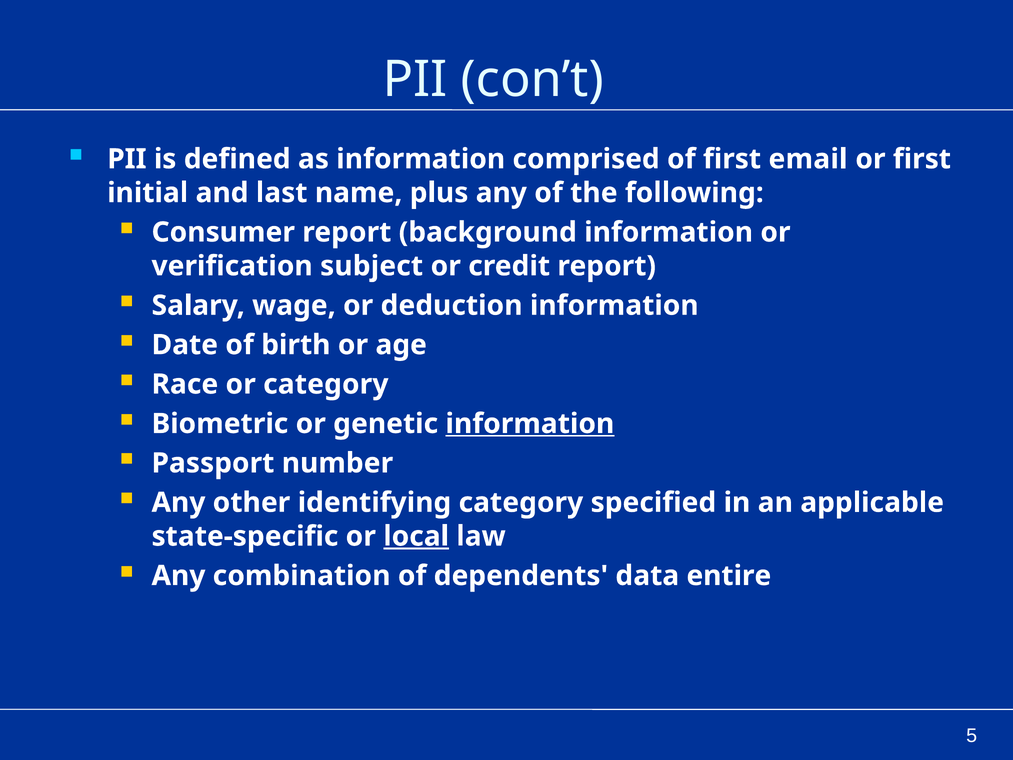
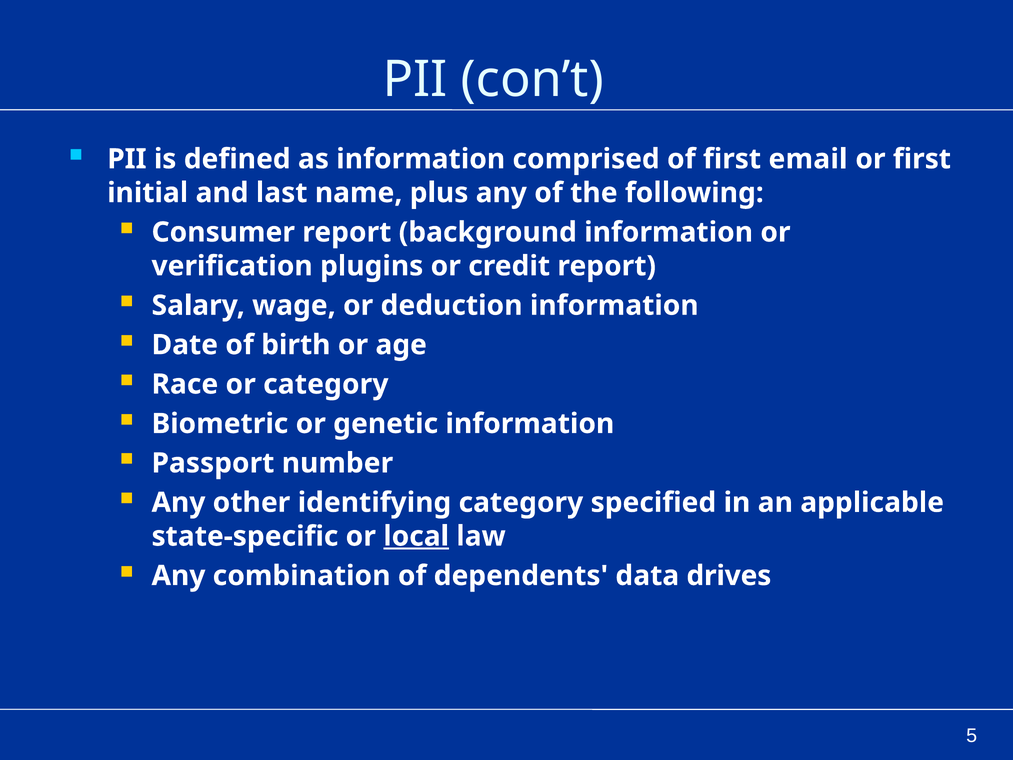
subject: subject -> plugins
information at (530, 424) underline: present -> none
entire: entire -> drives
